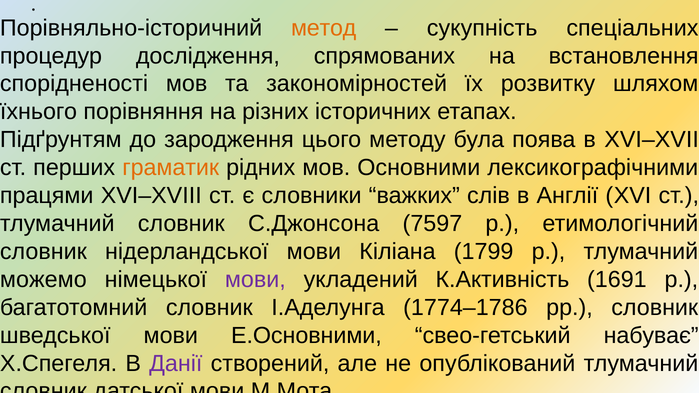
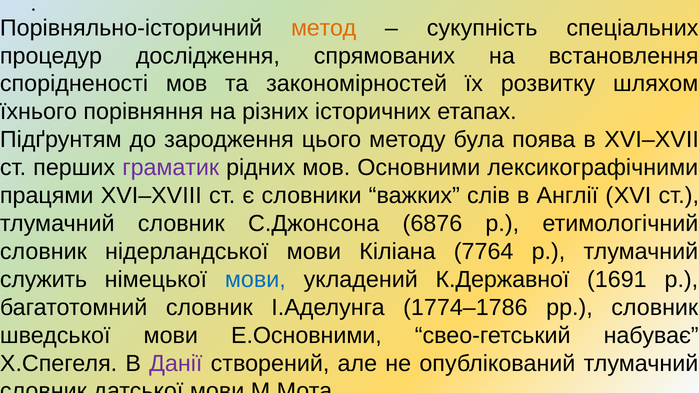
граматик colour: orange -> purple
7597: 7597 -> 6876
1799: 1799 -> 7764
можемо: можемо -> служить
мови at (255, 280) colour: purple -> blue
К.Активність: К.Активність -> К.Державної
